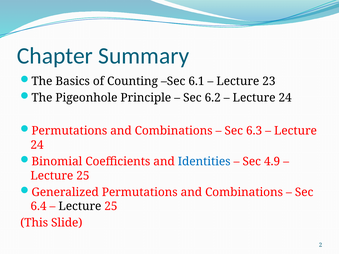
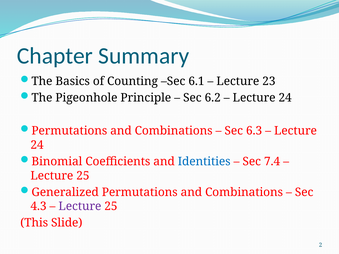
4.9: 4.9 -> 7.4
6.4: 6.4 -> 4.3
Lecture at (80, 206) colour: black -> purple
